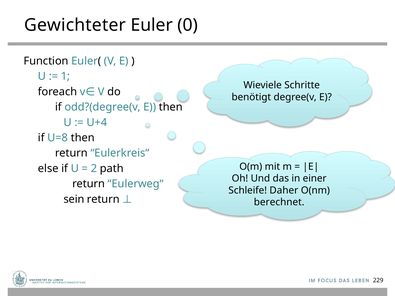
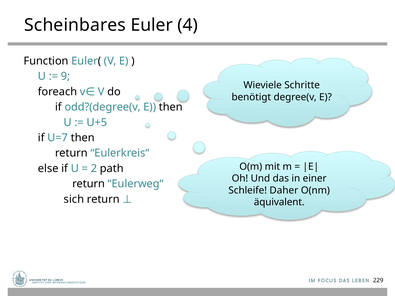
Gewichteter: Gewichteter -> Scheinbares
0: 0 -> 4
1: 1 -> 9
U+4: U+4 -> U+5
U=8: U=8 -> U=7
sein: sein -> sich
berechnet: berechnet -> äquivalent
